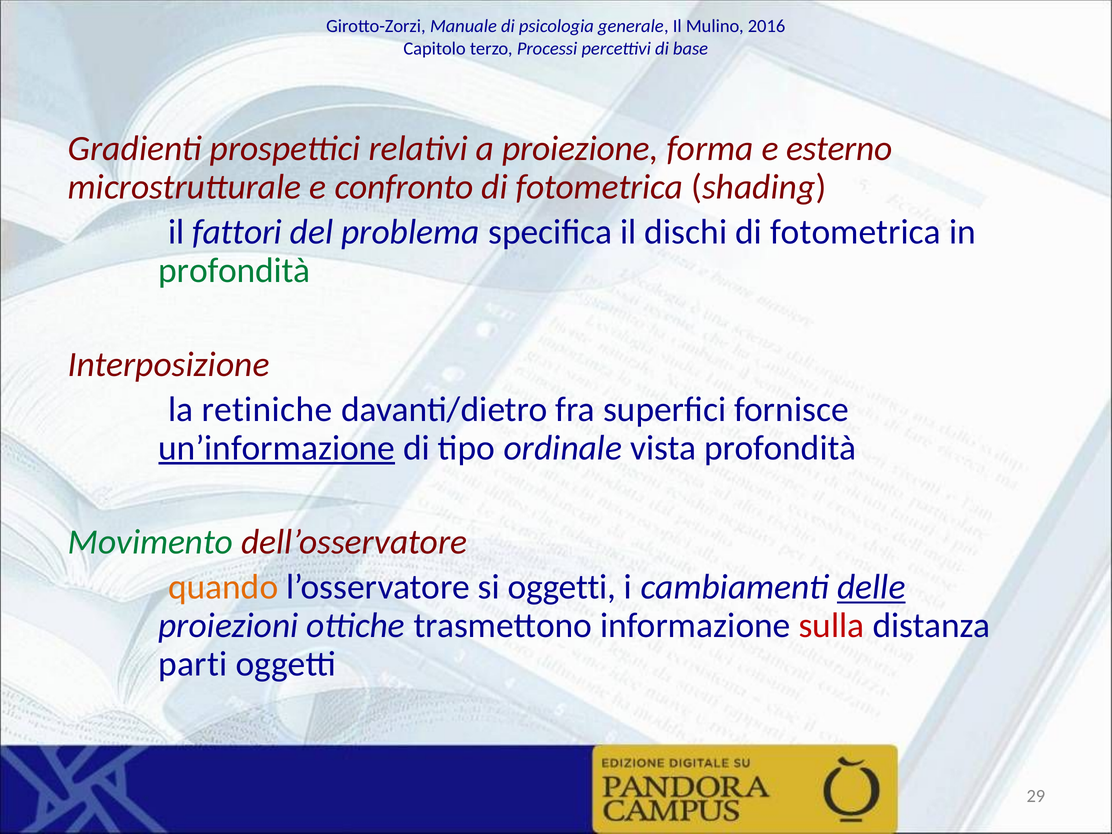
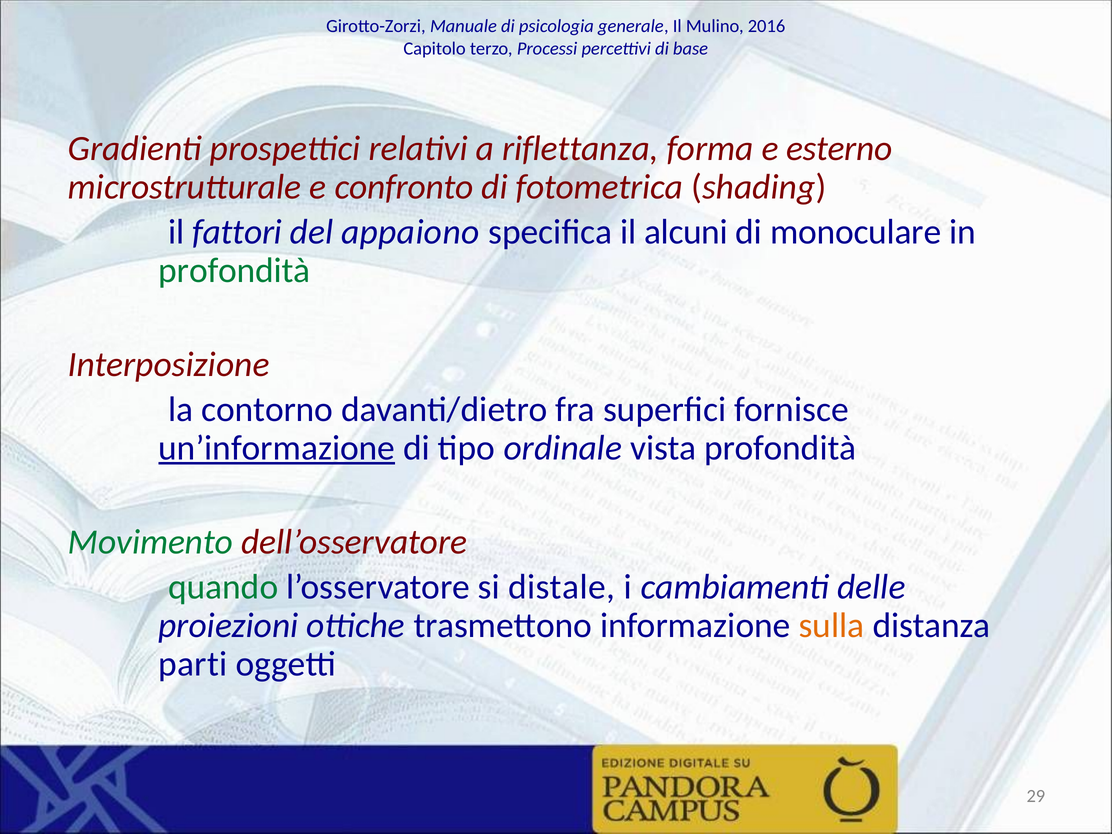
proiezione: proiezione -> riflettanza
problema: problema -> appaiono
dischi: dischi -> alcuni
fotometrica at (856, 232): fotometrica -> monoculare
retiniche: retiniche -> contorno
quando colour: orange -> green
si oggetti: oggetti -> distale
delle underline: present -> none
sulla colour: red -> orange
